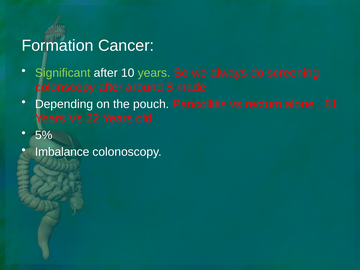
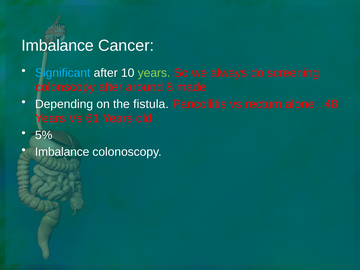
Formation at (58, 46): Formation -> Imbalance
Significant colour: light green -> light blue
pouch: pouch -> fistula
81: 81 -> 48
22: 22 -> 61
